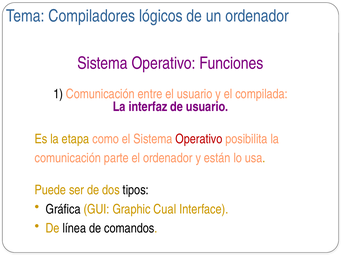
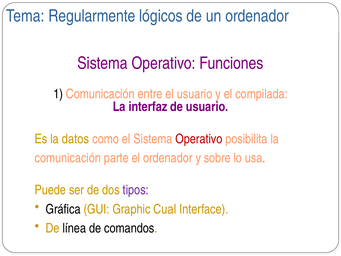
Compiladores: Compiladores -> Regularmente
etapa: etapa -> datos
están: están -> sobre
tipos colour: black -> purple
